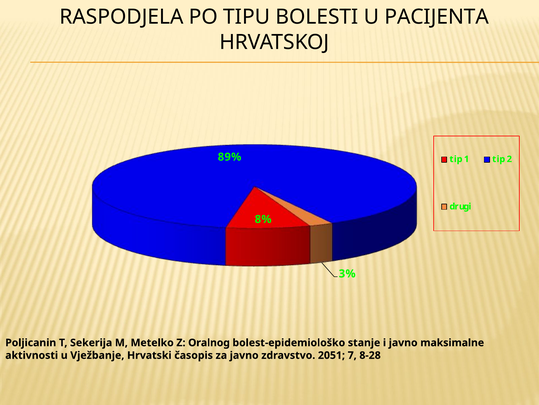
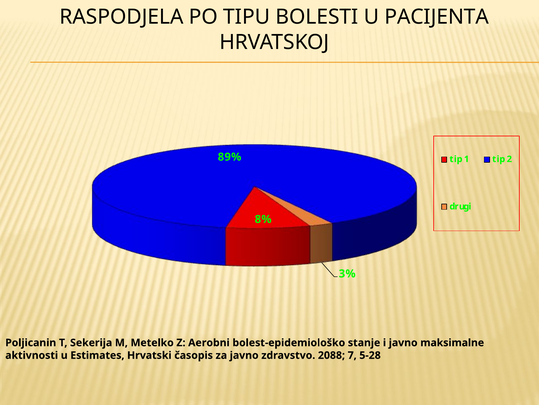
Oralnog: Oralnog -> Aerobni
Vježbanje: Vježbanje -> Estimates
2051: 2051 -> 2088
8-28: 8-28 -> 5-28
